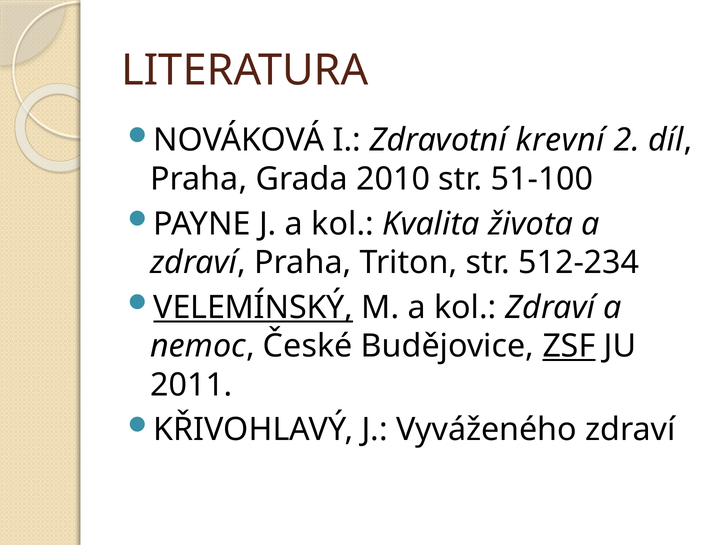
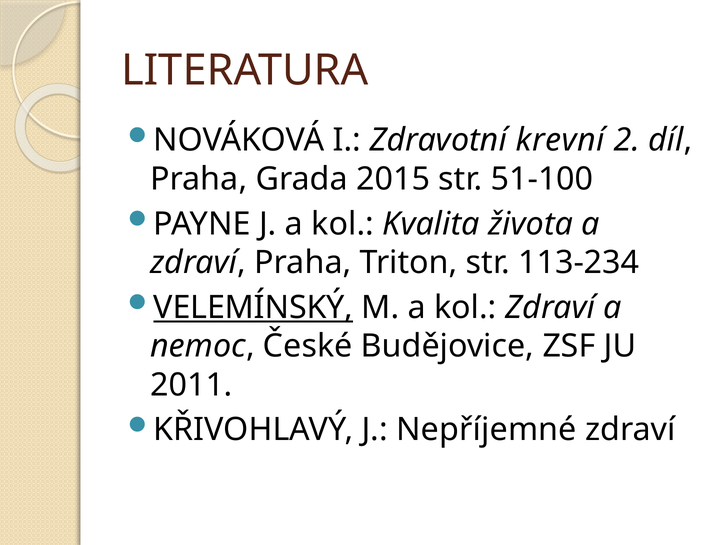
2010: 2010 -> 2015
512-234: 512-234 -> 113-234
ZSF underline: present -> none
Vyváženého: Vyváženého -> Nepříjemné
